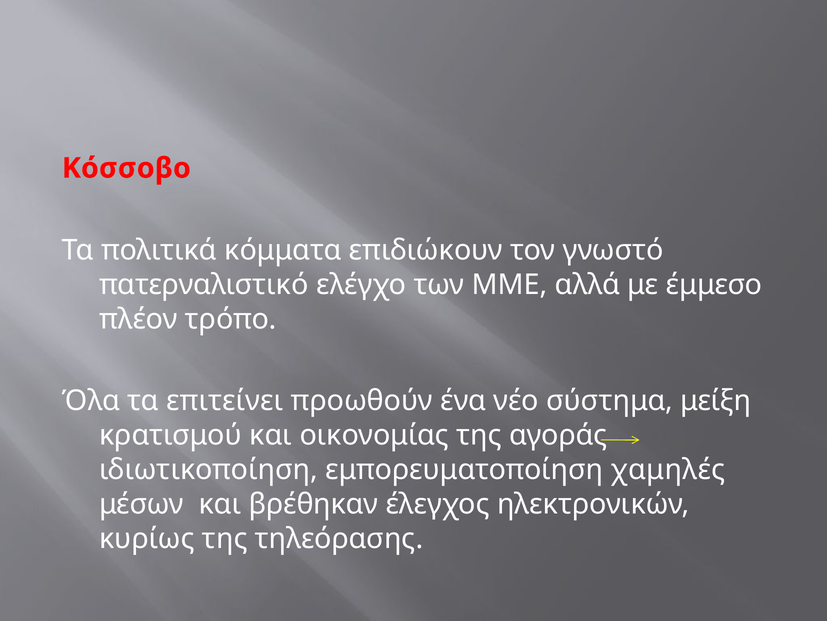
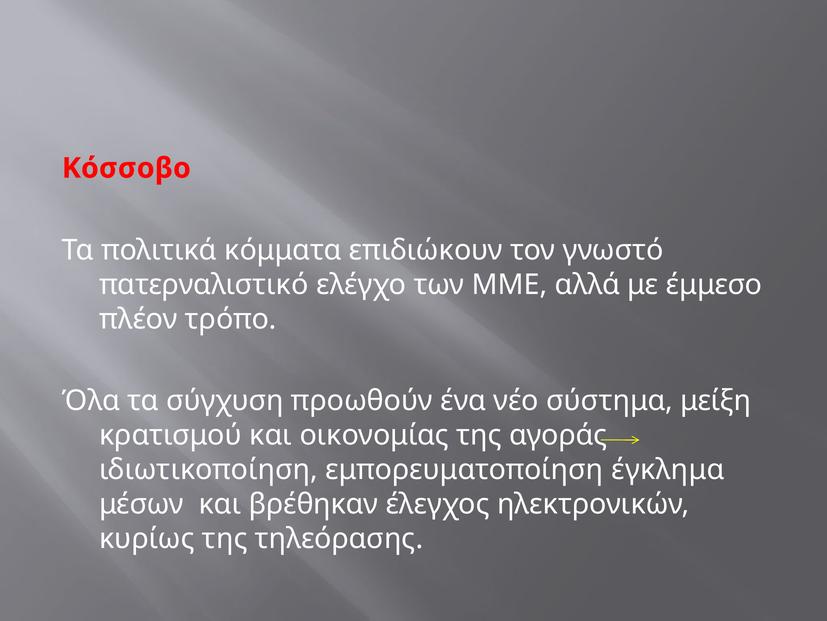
επιτείνει: επιτείνει -> σύγχυση
χαμηλές: χαμηλές -> έγκλημα
